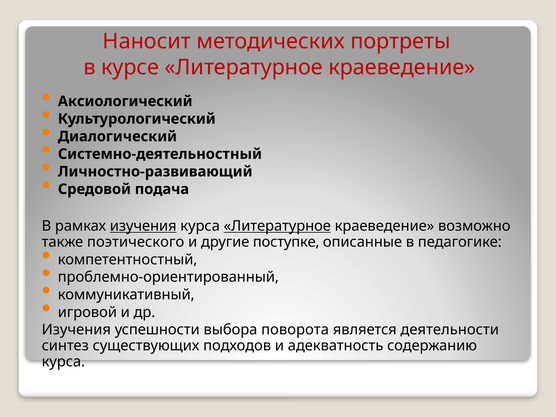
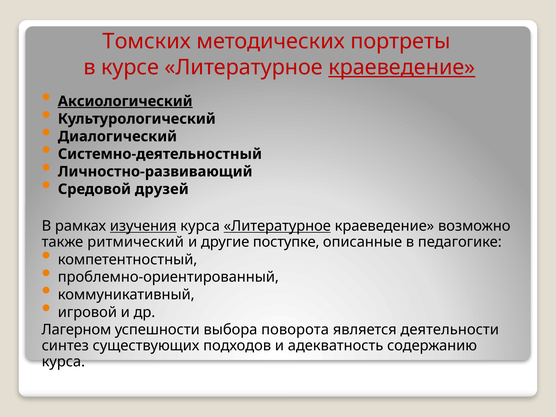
Наносит: Наносит -> Томских
краеведение at (402, 67) underline: none -> present
Аксиологический underline: none -> present
подача: подача -> друзей
поэтического: поэтического -> ритмический
Изучения at (76, 330): Изучения -> Лагерном
